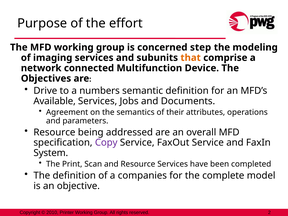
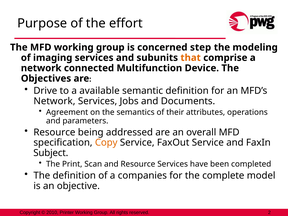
numbers: numbers -> available
Available at (55, 101): Available -> Network
Copy colour: purple -> orange
System: System -> Subject
